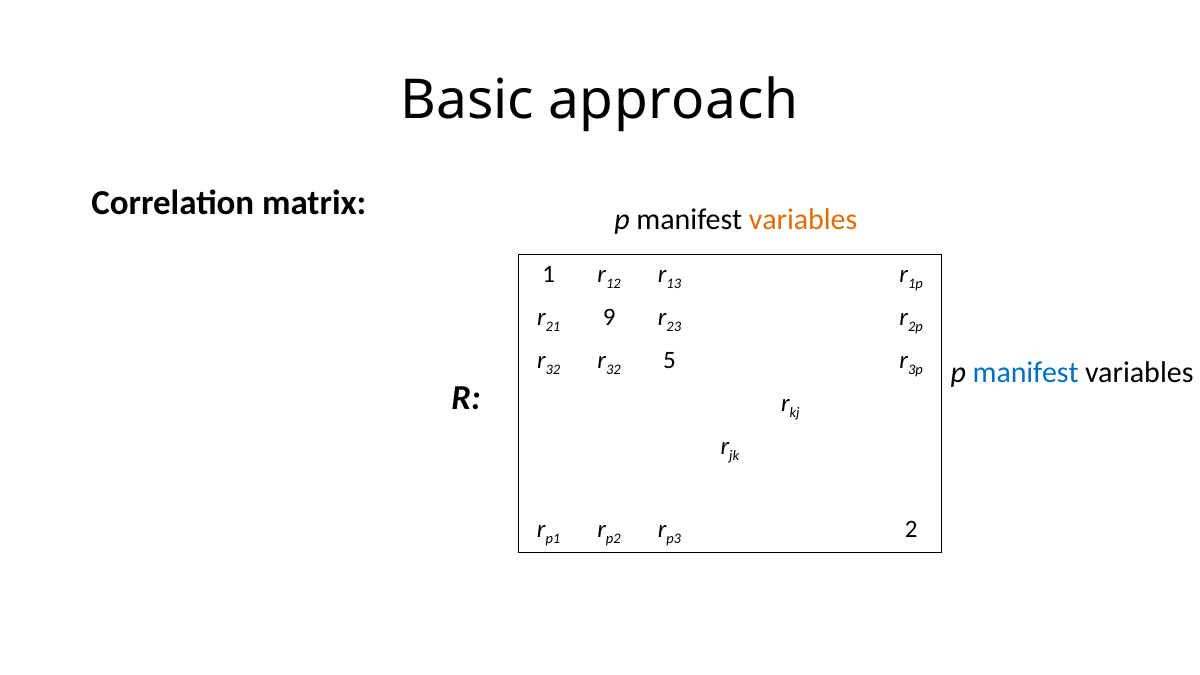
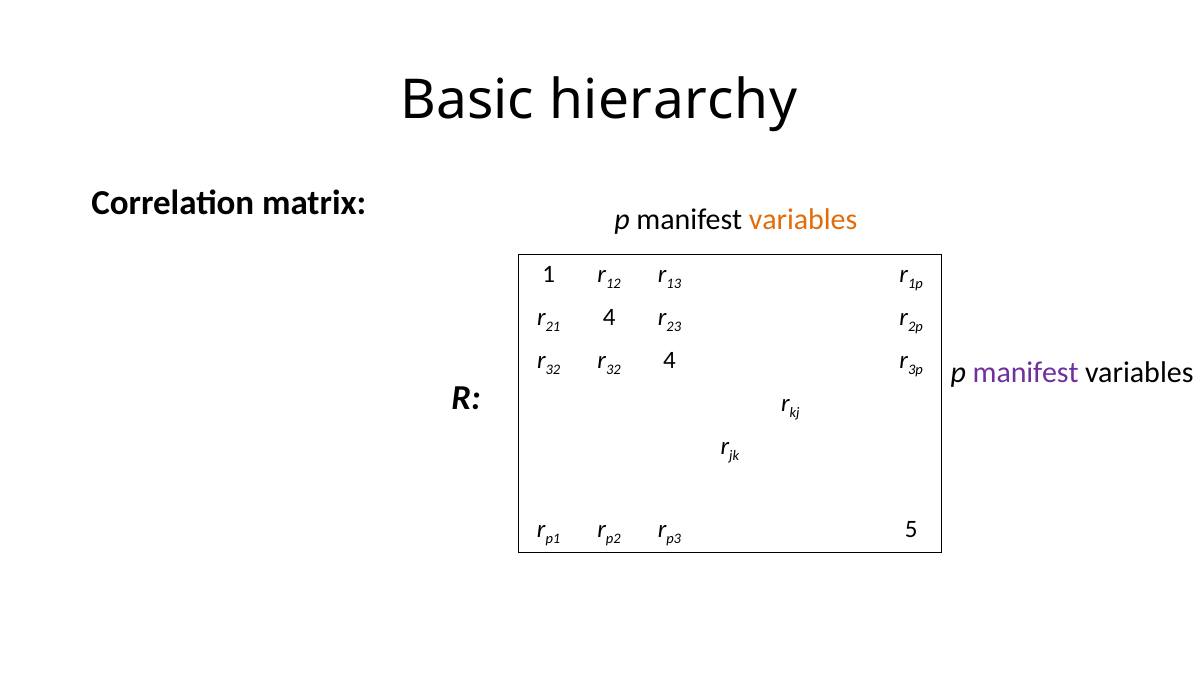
approach: approach -> hierarchy
9 at (609, 317): 9 -> 4
5 at (670, 360): 5 -> 4
manifest at (1026, 373) colour: blue -> purple
2: 2 -> 5
